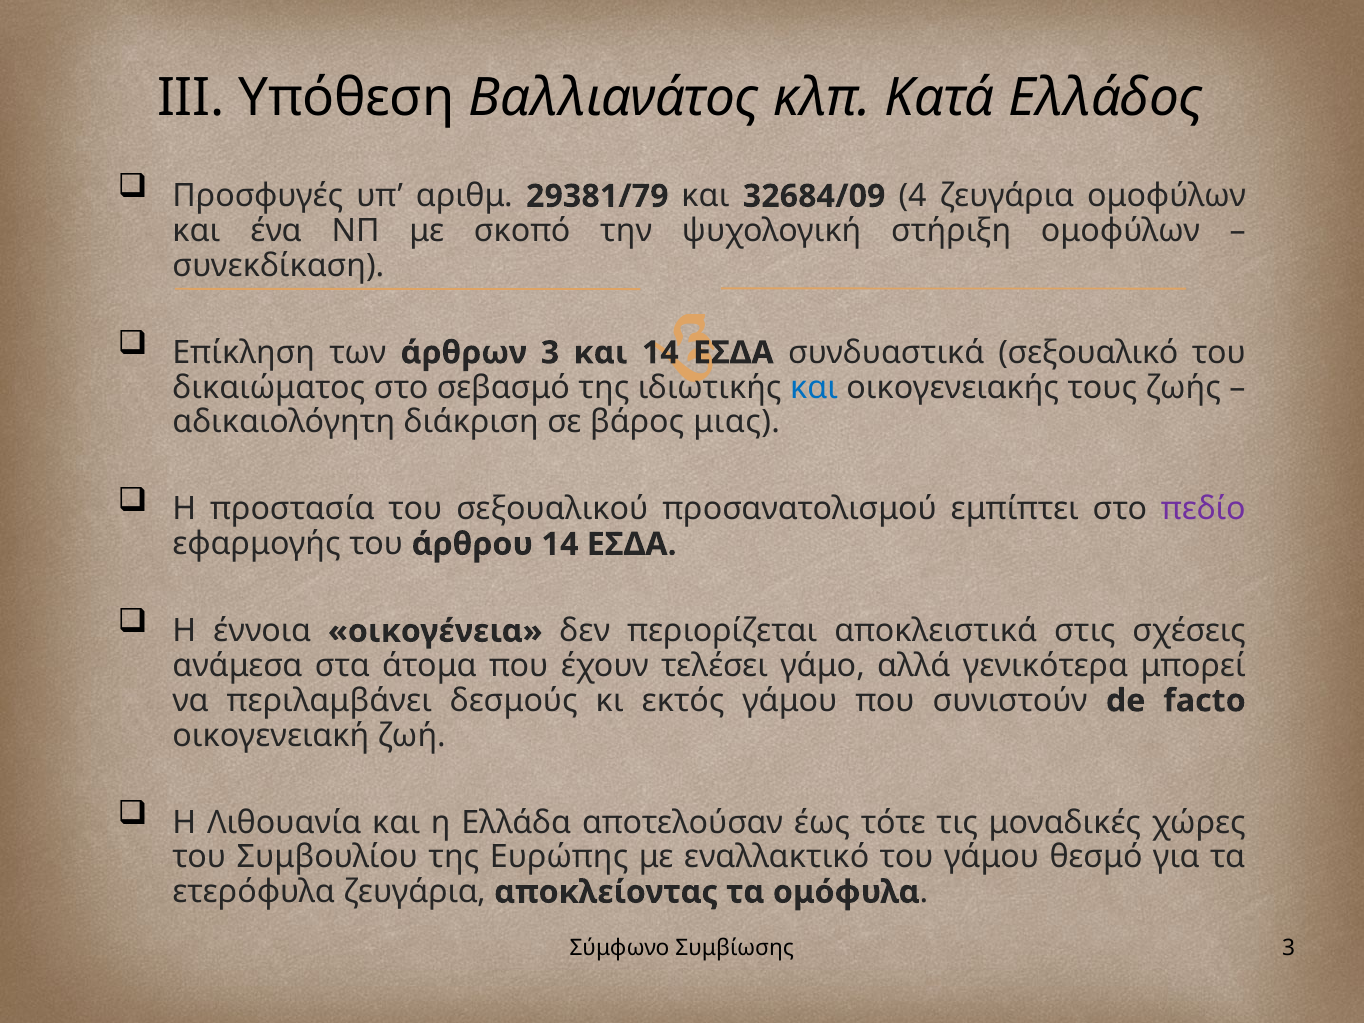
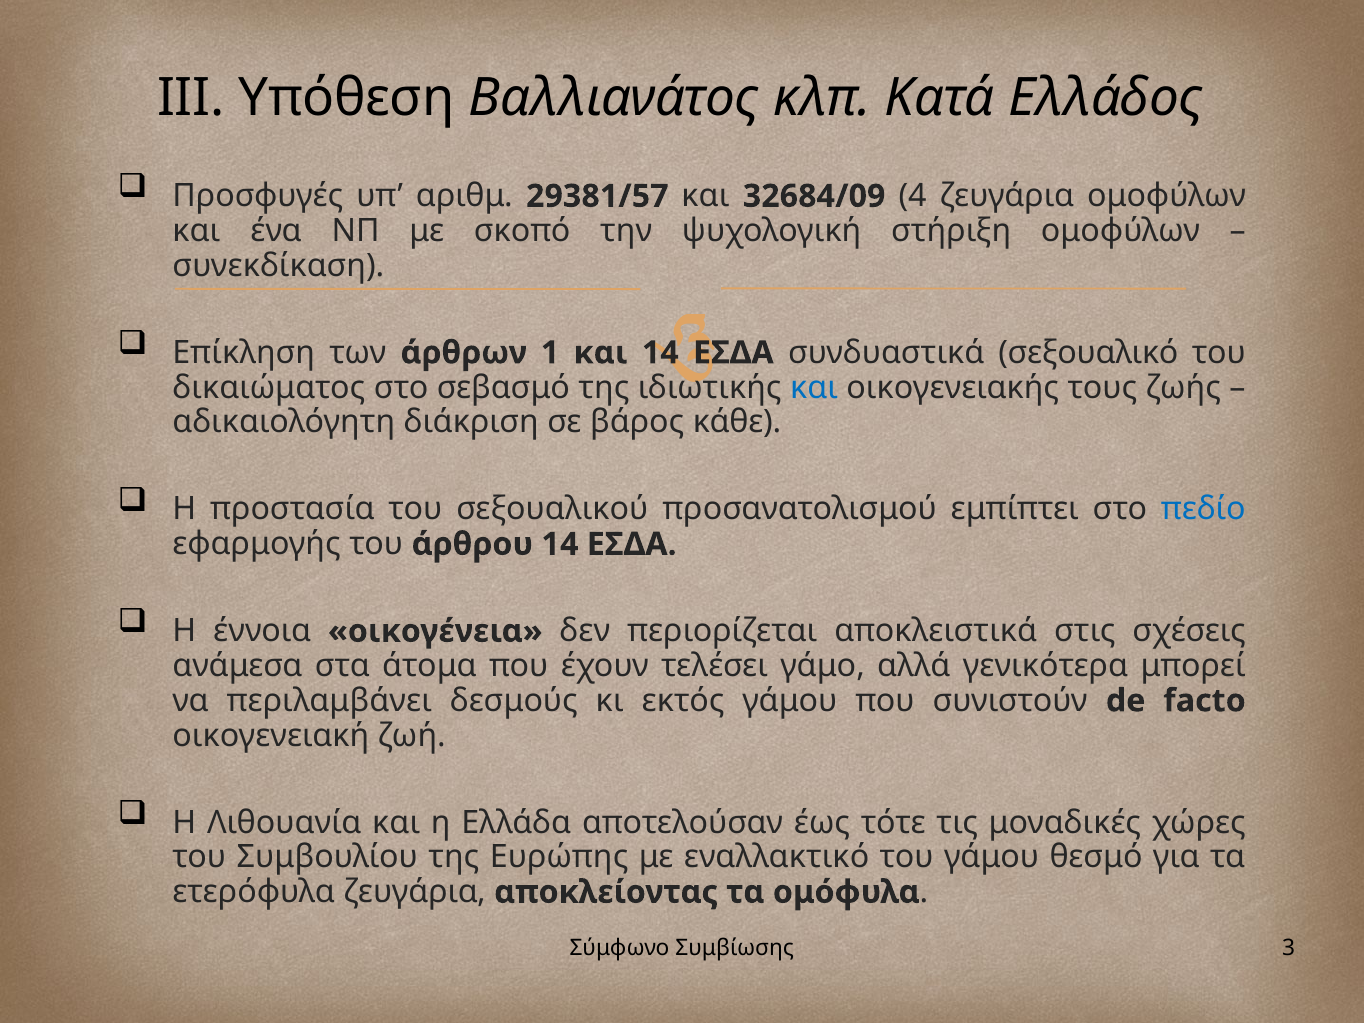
29381/79: 29381/79 -> 29381/57
άρθρων 3: 3 -> 1
μιας: μιας -> κάθε
πεδίο colour: purple -> blue
